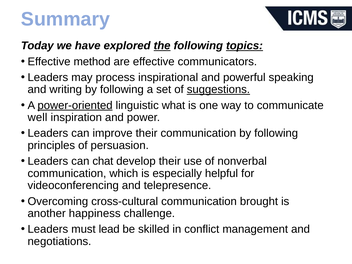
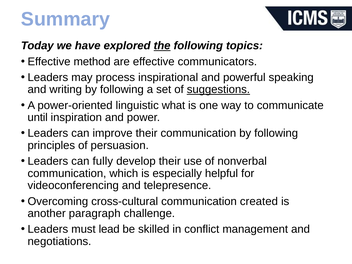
topics underline: present -> none
power-oriented underline: present -> none
well: well -> until
chat: chat -> fully
brought: brought -> created
happiness: happiness -> paragraph
